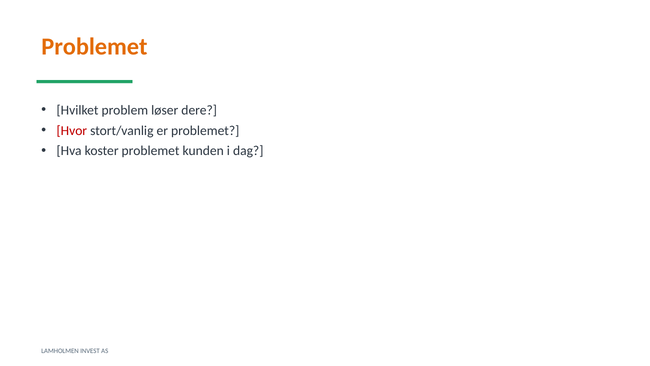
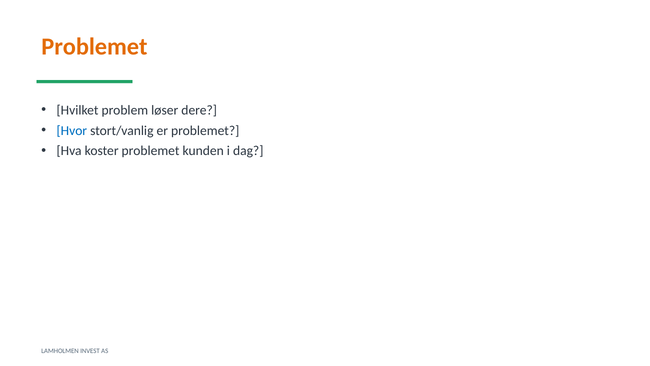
Hvor colour: red -> blue
